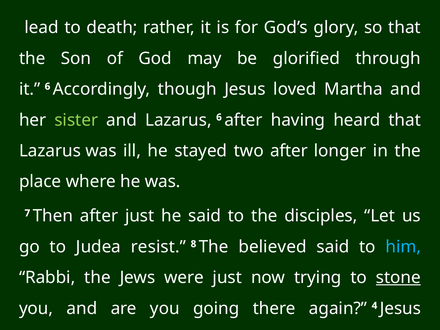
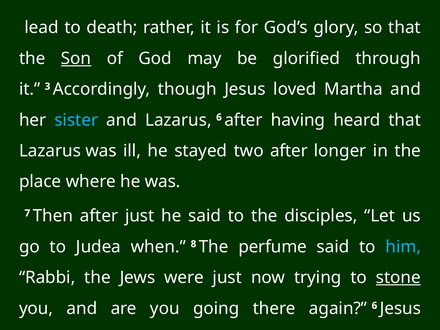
Son underline: none -> present
it 6: 6 -> 3
sister colour: light green -> light blue
resist: resist -> when
believed: believed -> perfume
again 4: 4 -> 6
